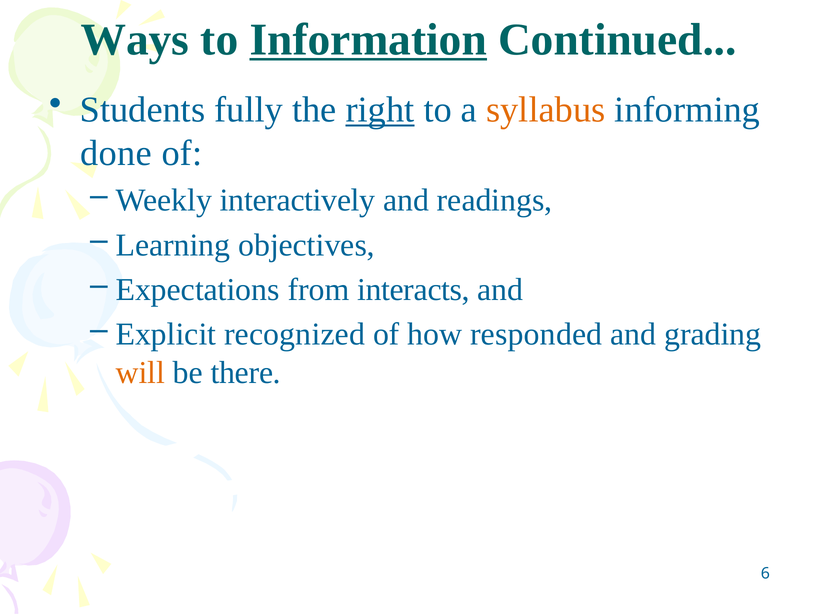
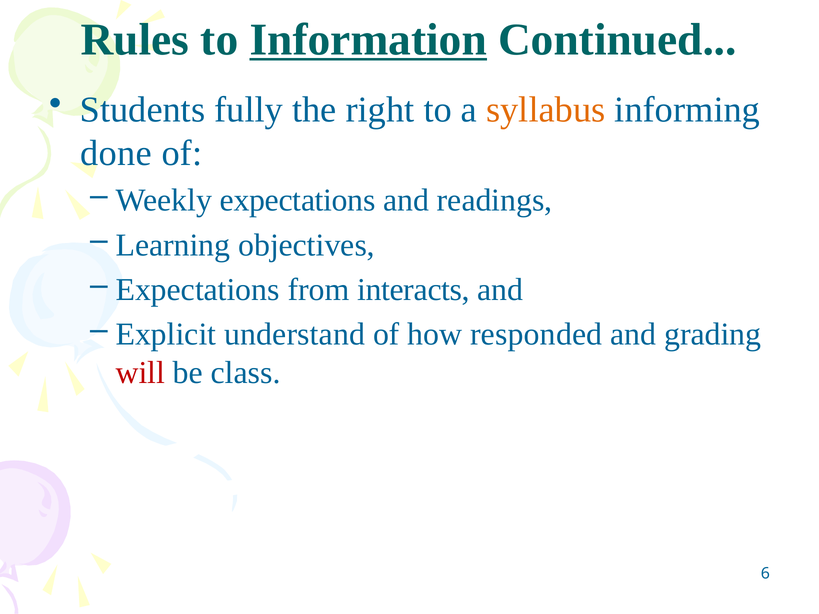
Ways: Ways -> Rules
right underline: present -> none
Weekly interactively: interactively -> expectations
recognized: recognized -> understand
will colour: orange -> red
there: there -> class
